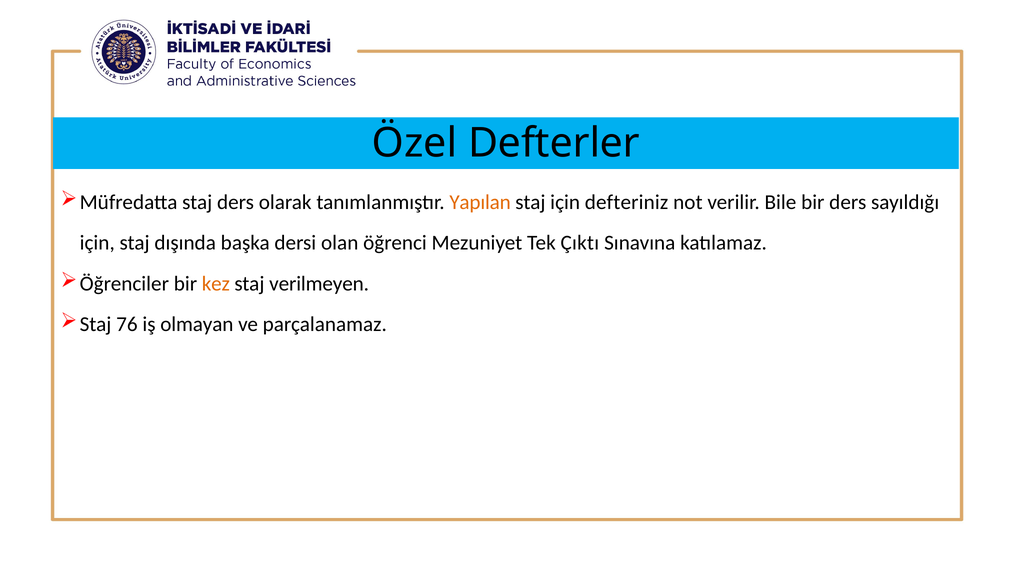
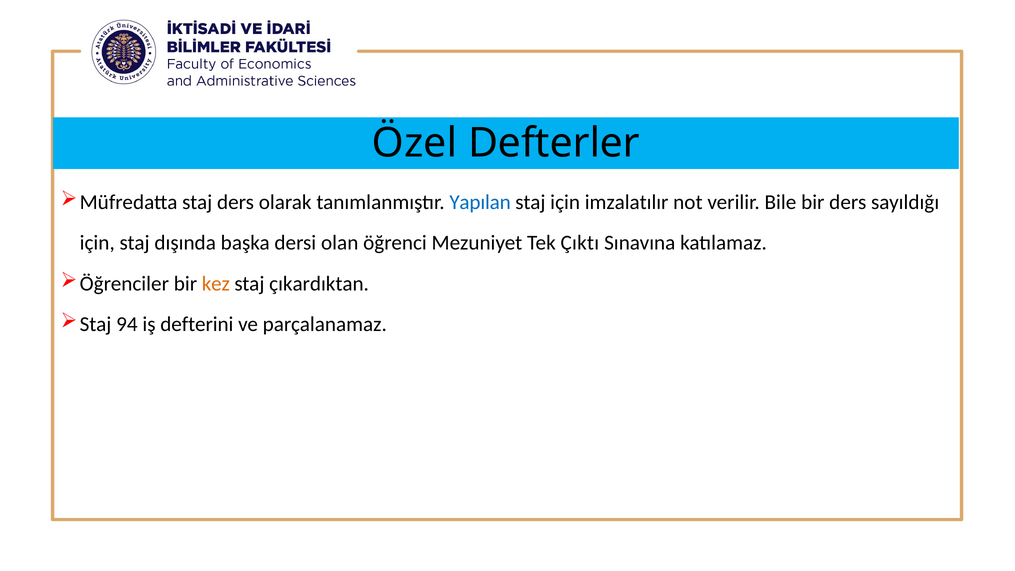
Yapılan colour: orange -> blue
defteriniz: defteriniz -> imzalatılır
verilmeyen: verilmeyen -> çıkardıktan
76: 76 -> 94
olmayan: olmayan -> defterini
